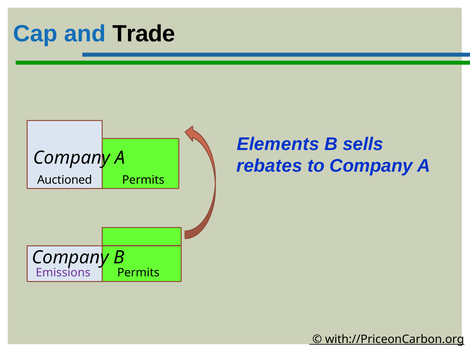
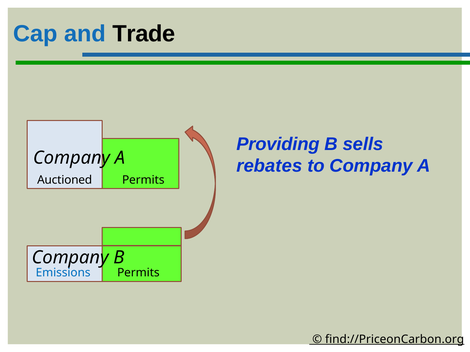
Elements: Elements -> Providing
Emissions colour: purple -> blue
with://PriceonCarbon.org: with://PriceonCarbon.org -> find://PriceonCarbon.org
